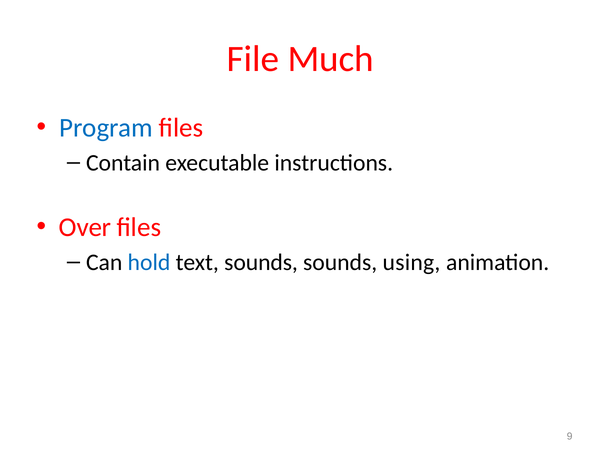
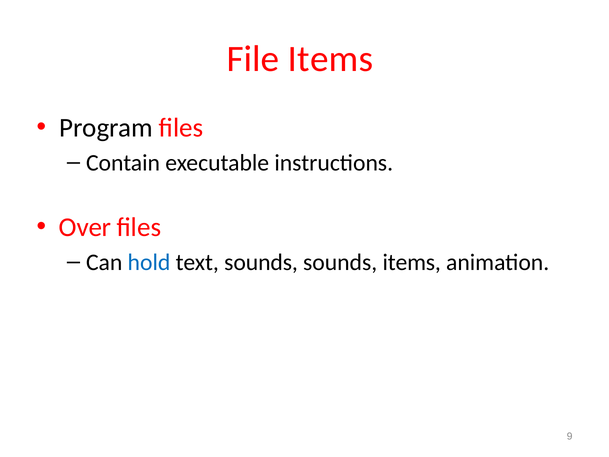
File Much: Much -> Items
Program colour: blue -> black
sounds using: using -> items
